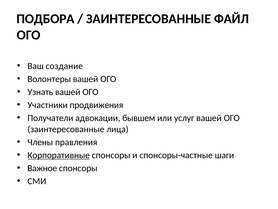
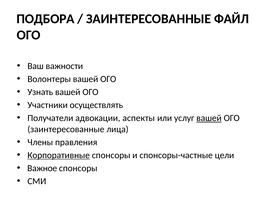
создание: создание -> важности
продвижения: продвижения -> осуществлять
бывшем: бывшем -> аспекты
вашей at (209, 118) underline: none -> present
шаги: шаги -> цели
